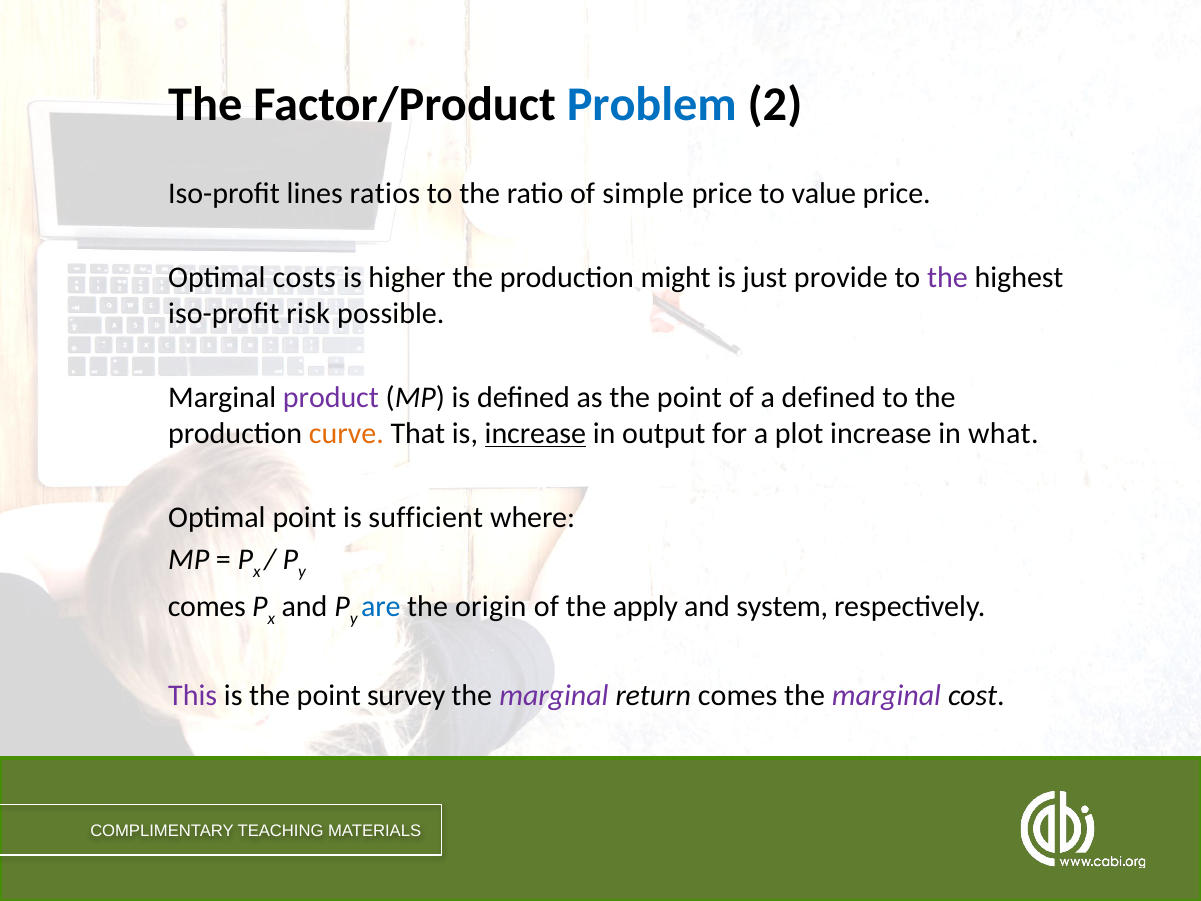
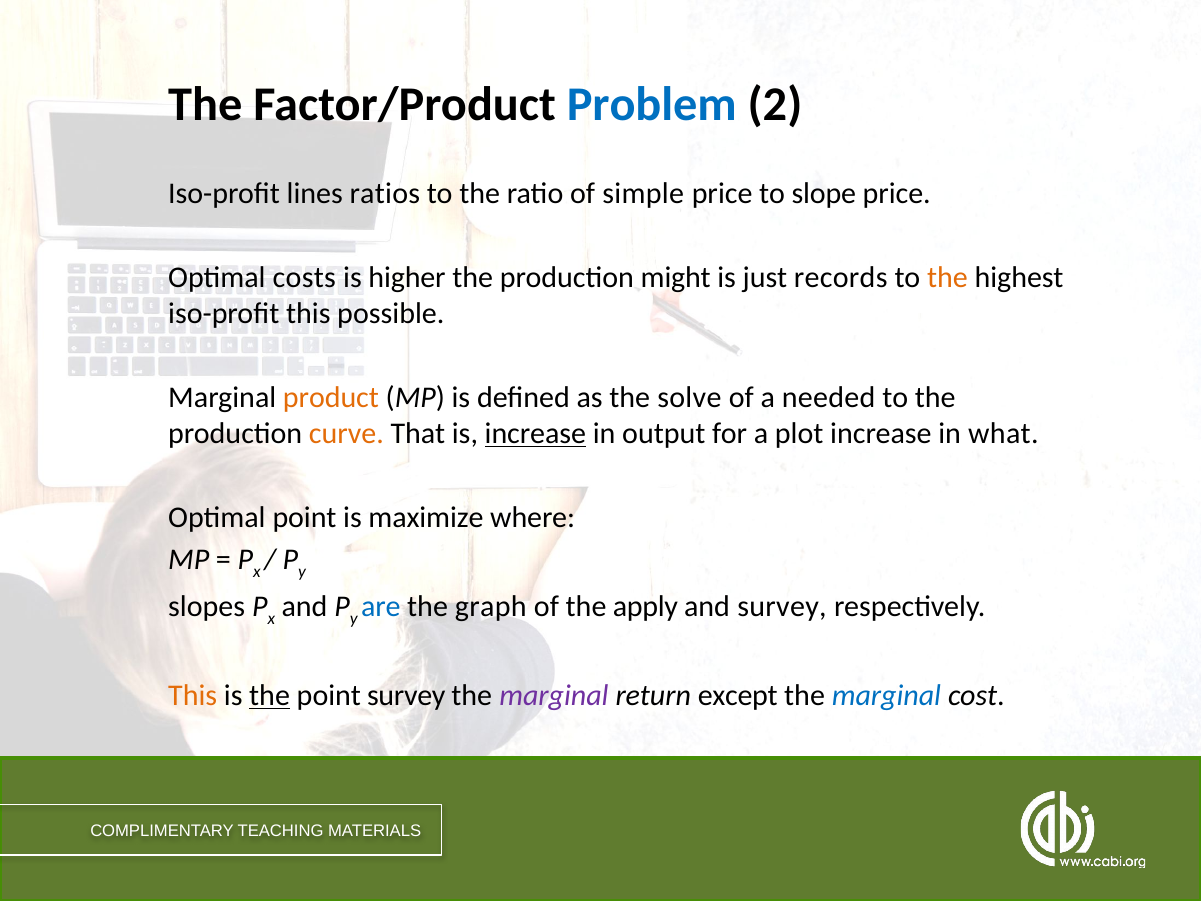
value: value -> slope
provide: provide -> records
the at (947, 277) colour: purple -> orange
iso-profit risk: risk -> this
product colour: purple -> orange
as the point: point -> solve
a defined: defined -> needed
sufficient: sufficient -> maximize
comes at (207, 606): comes -> slopes
origin: origin -> graph
and system: system -> survey
This at (193, 695) colour: purple -> orange
the at (270, 695) underline: none -> present
return comes: comes -> except
marginal at (886, 695) colour: purple -> blue
